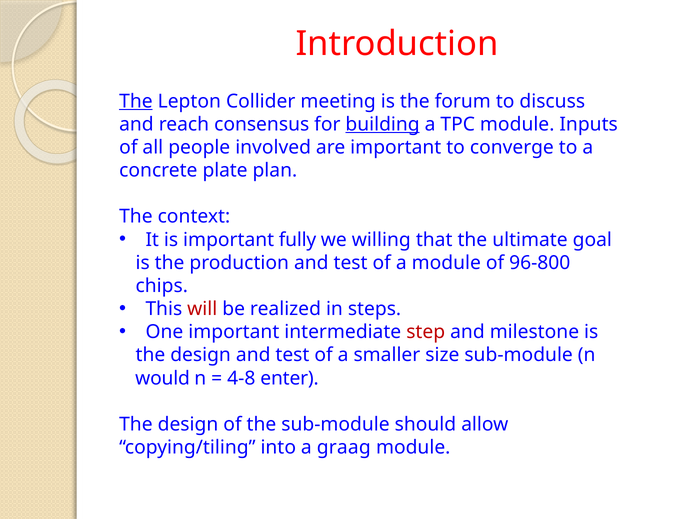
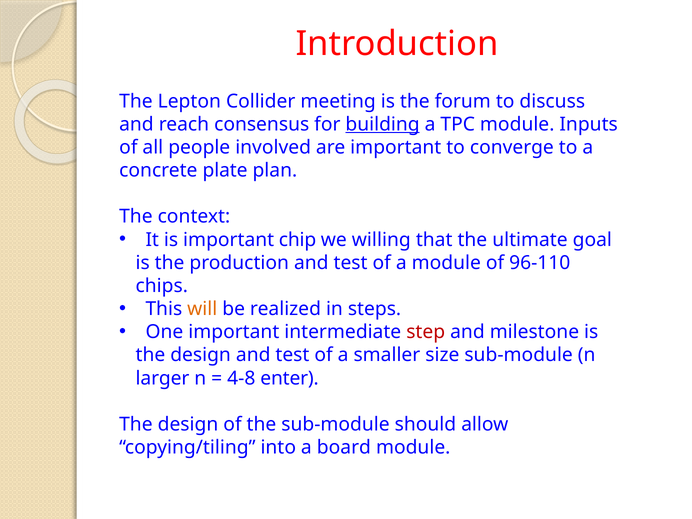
The at (136, 101) underline: present -> none
fully: fully -> chip
96-800: 96-800 -> 96-110
will colour: red -> orange
would: would -> larger
graag: graag -> board
